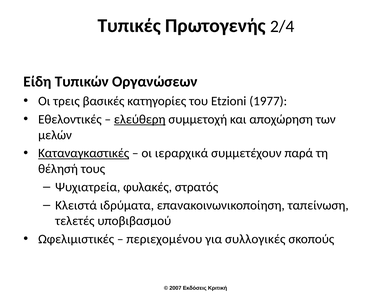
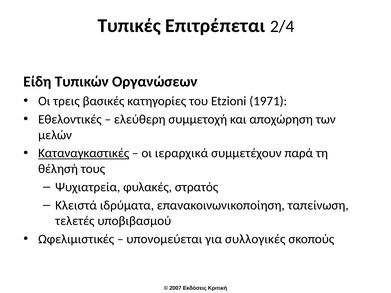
Πρωτογενής: Πρωτογενής -> Επιτρέπεται
1977: 1977 -> 1971
ελεύθερη underline: present -> none
περιεχομένου: περιεχομένου -> υπονομεύεται
